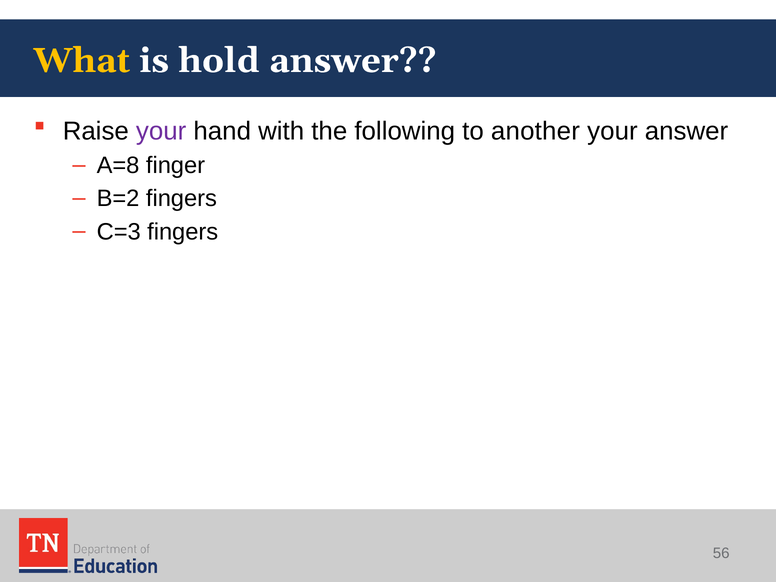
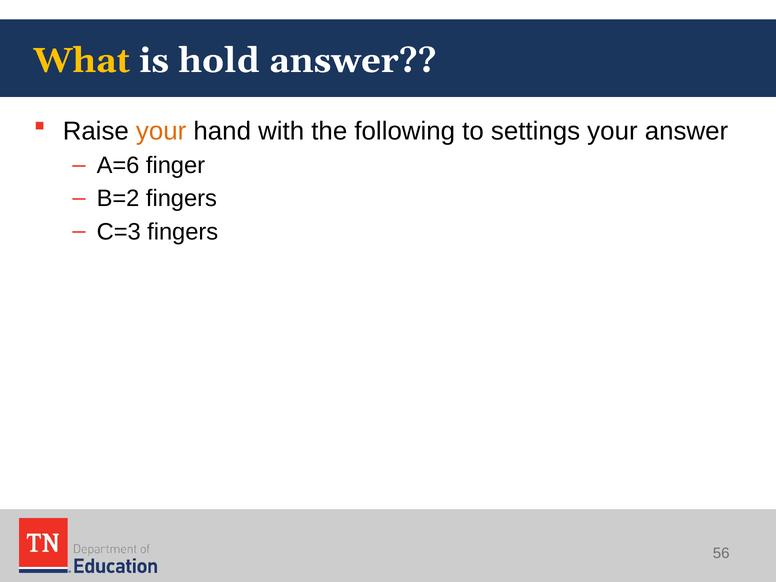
your at (161, 131) colour: purple -> orange
another: another -> settings
A=8: A=8 -> A=6
